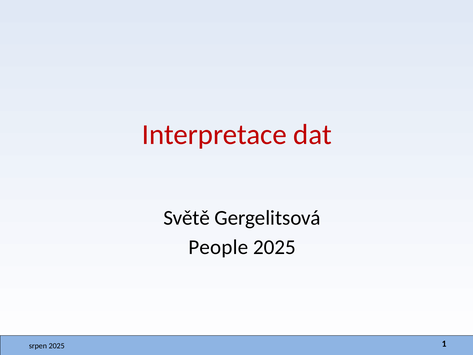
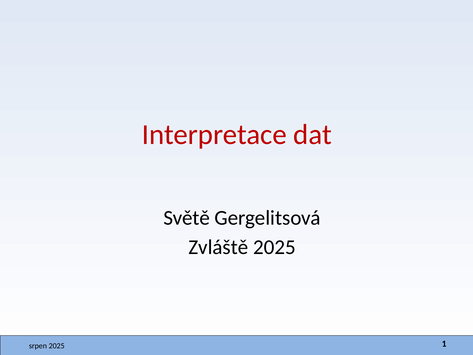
People: People -> Zvláště
